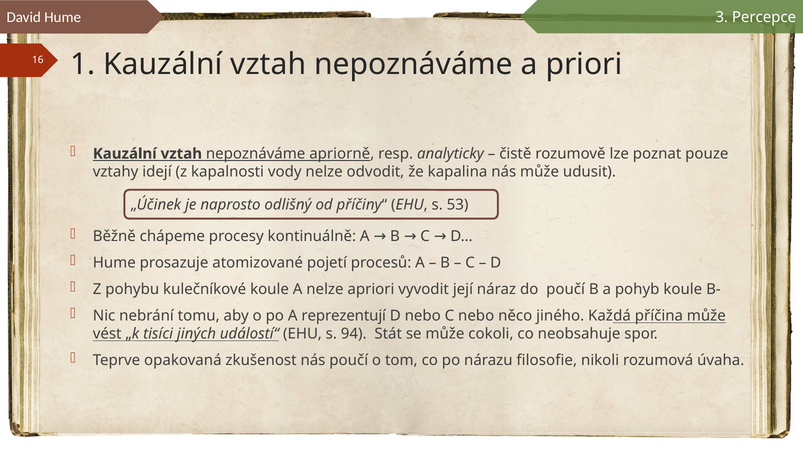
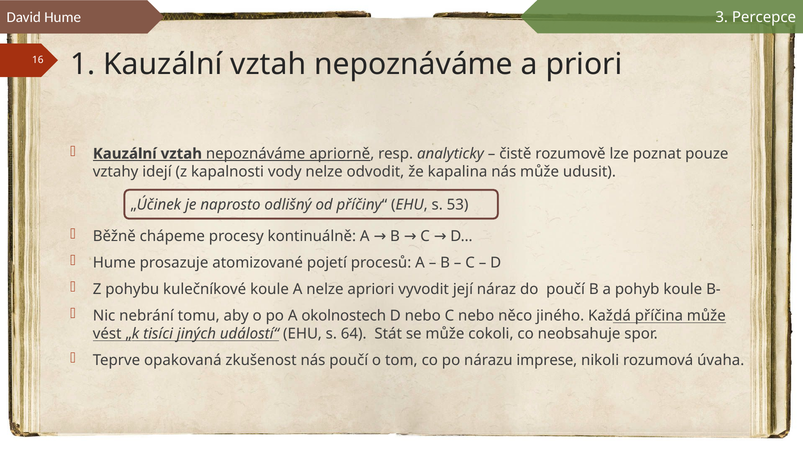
reprezentují: reprezentují -> okolnostech
94: 94 -> 64
filosofie: filosofie -> imprese
